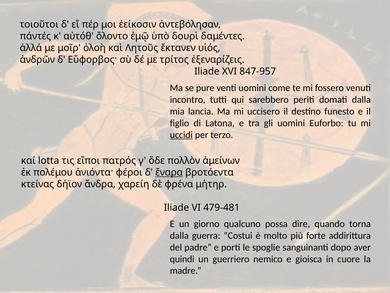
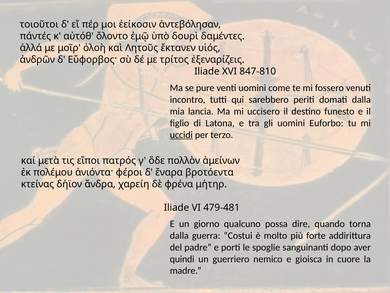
847-957: 847-957 -> 847-810
lotta: lotta -> μετὰ
ἔναρα underline: present -> none
